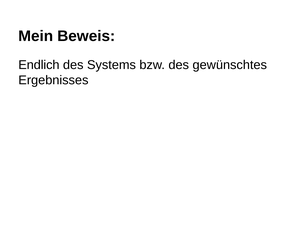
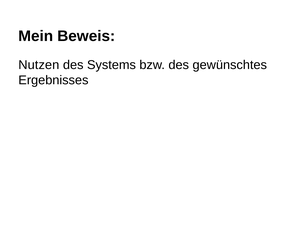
Endlich: Endlich -> Nutzen
